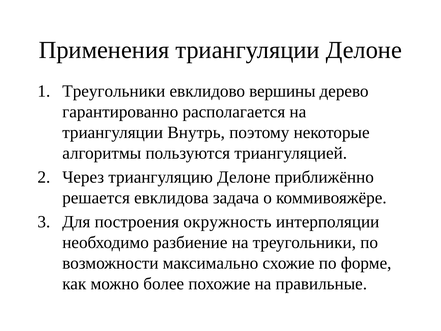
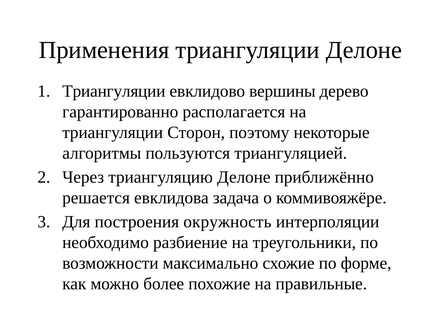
Треугольники at (114, 91): Треугольники -> Триангуляции
Внутрь: Внутрь -> Сторон
